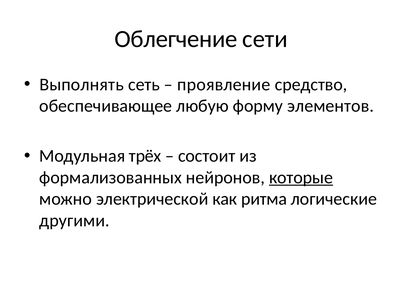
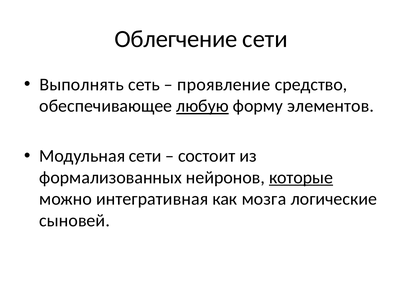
любую underline: none -> present
Модульная трёх: трёх -> сети
электрической: электрической -> интегративная
ритма: ритма -> мозга
другими: другими -> сыновей
